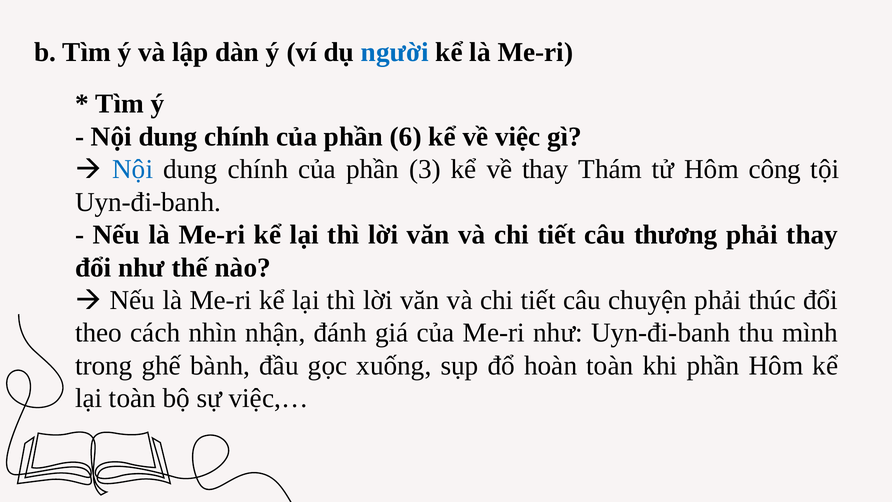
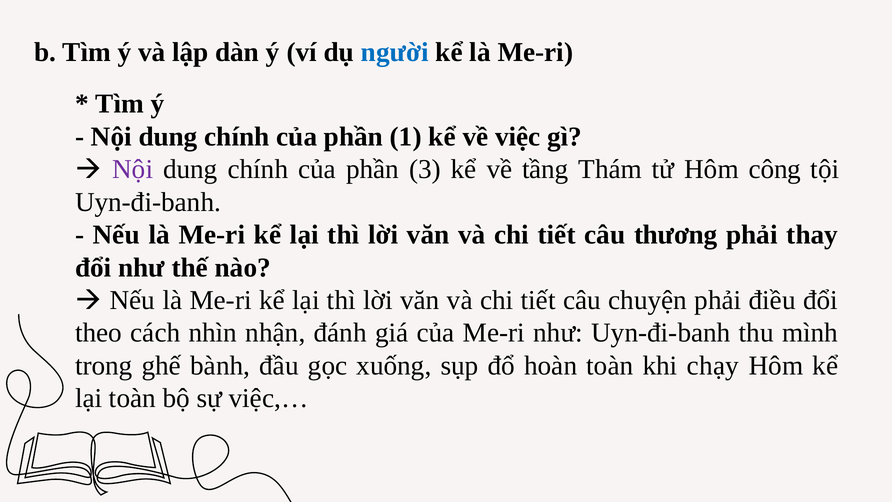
6: 6 -> 1
Nội at (133, 169) colour: blue -> purple
về thay: thay -> tầng
thúc: thúc -> điều
khi phần: phần -> chạy
